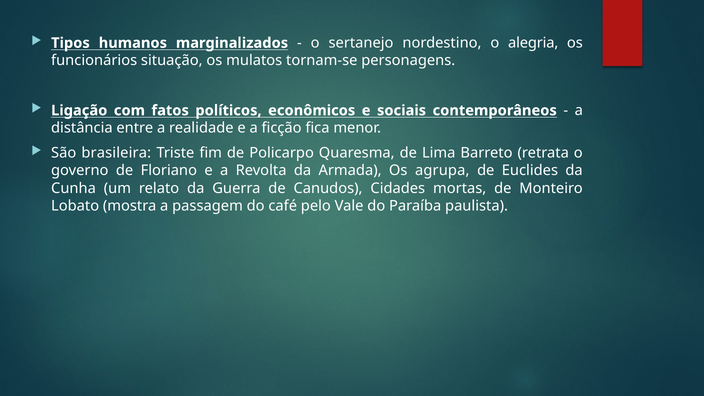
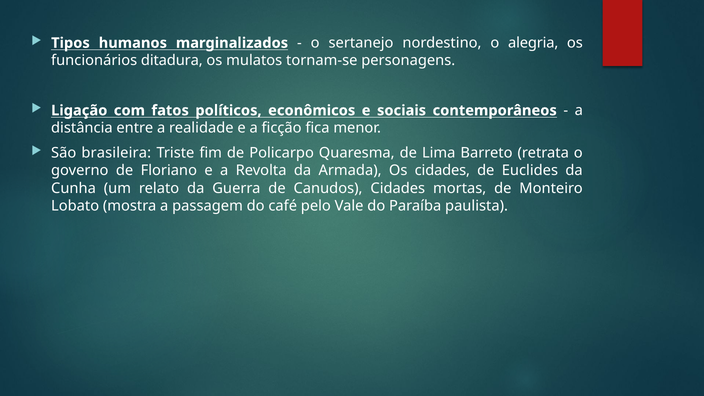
situação: situação -> ditadura
Os agrupa: agrupa -> cidades
